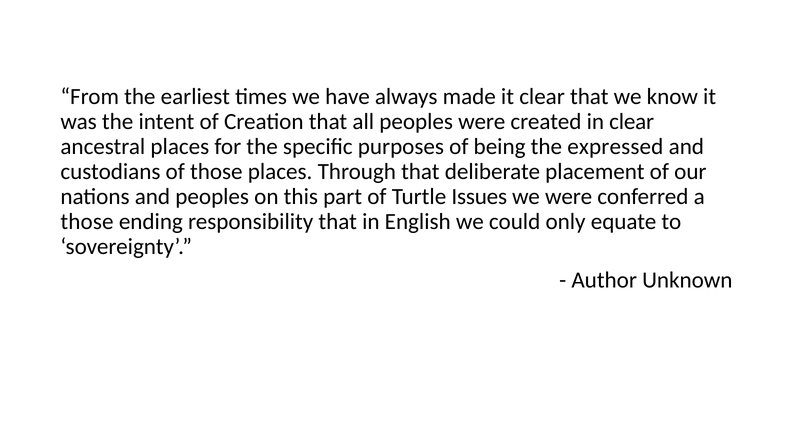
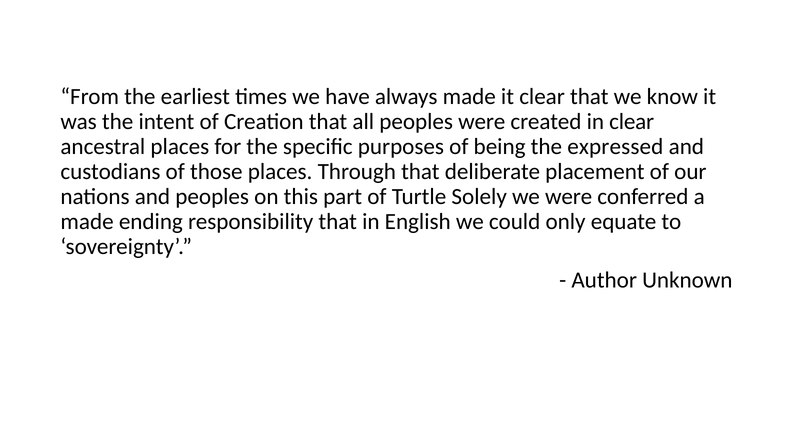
Issues: Issues -> Solely
those at (87, 222): those -> made
